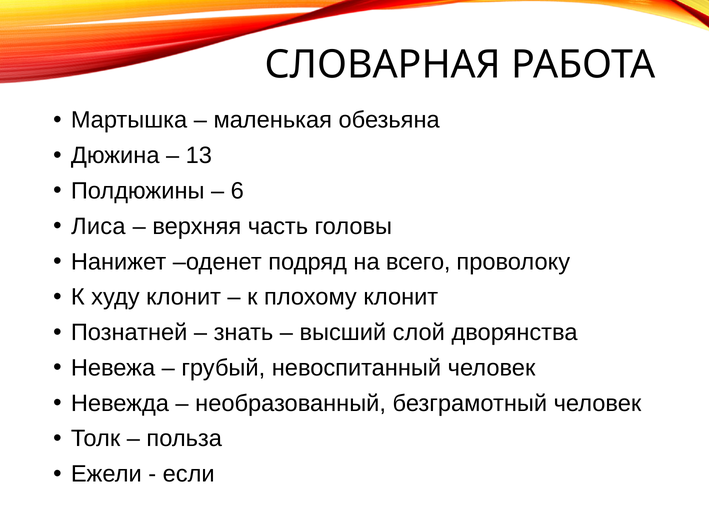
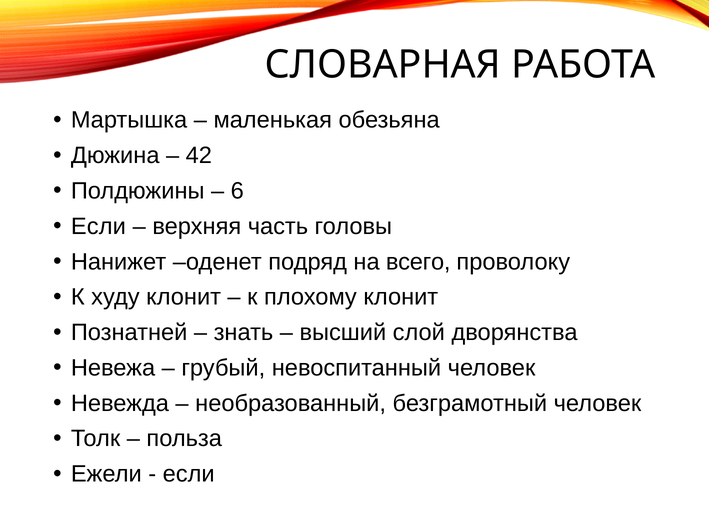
13: 13 -> 42
Лиса at (98, 226): Лиса -> Если
